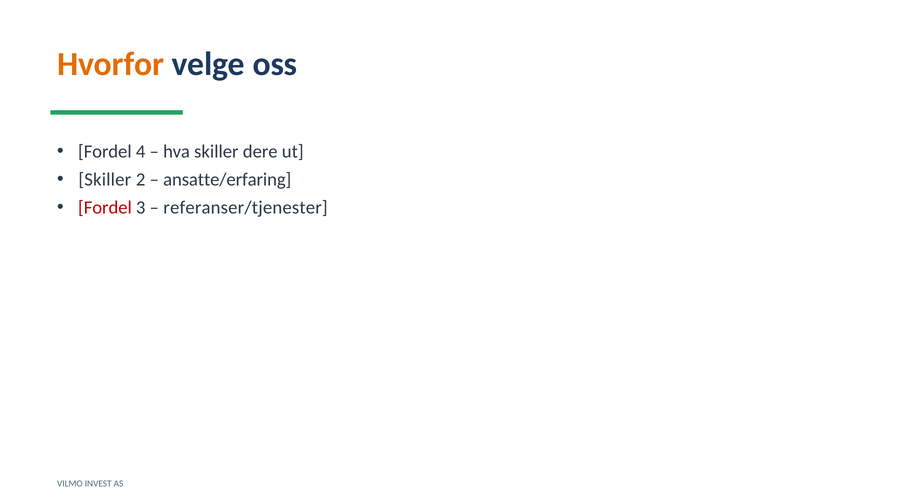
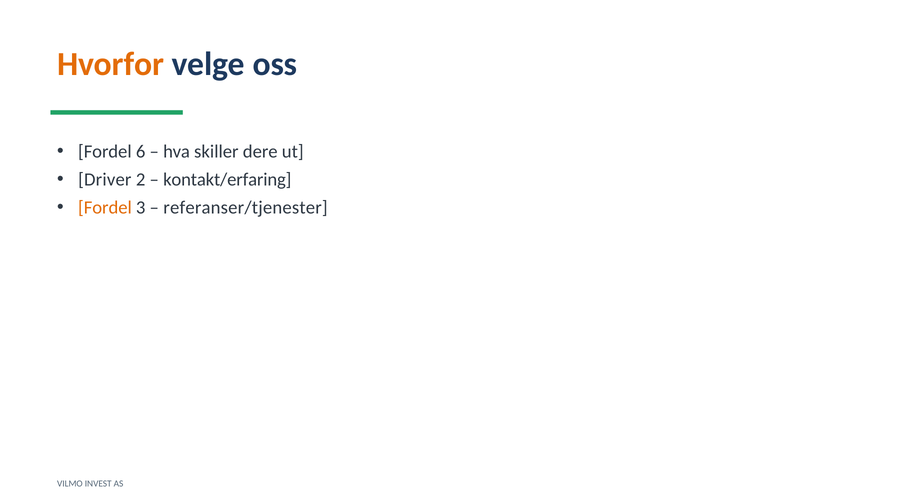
4: 4 -> 6
Skiller at (105, 180): Skiller -> Driver
ansatte/erfaring: ansatte/erfaring -> kontakt/erfaring
Fordel at (105, 208) colour: red -> orange
